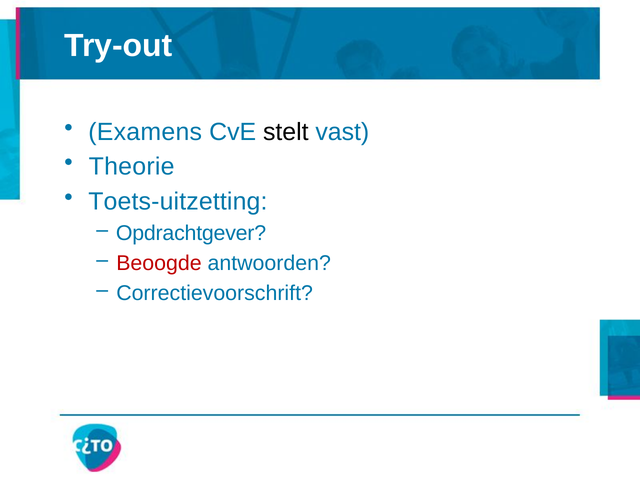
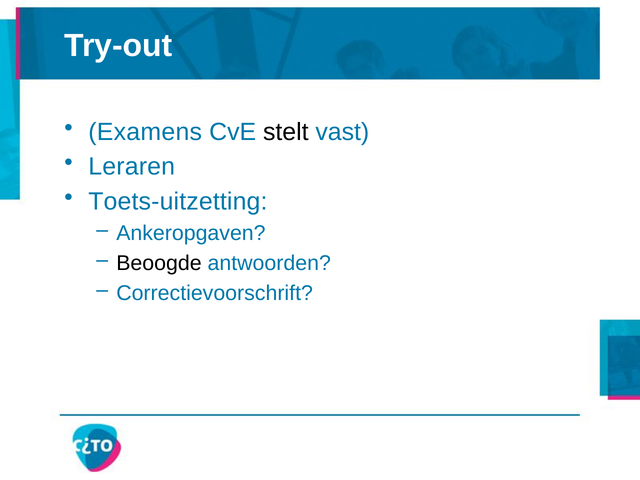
Theorie: Theorie -> Leraren
Opdrachtgever: Opdrachtgever -> Ankeropgaven
Beoogde colour: red -> black
